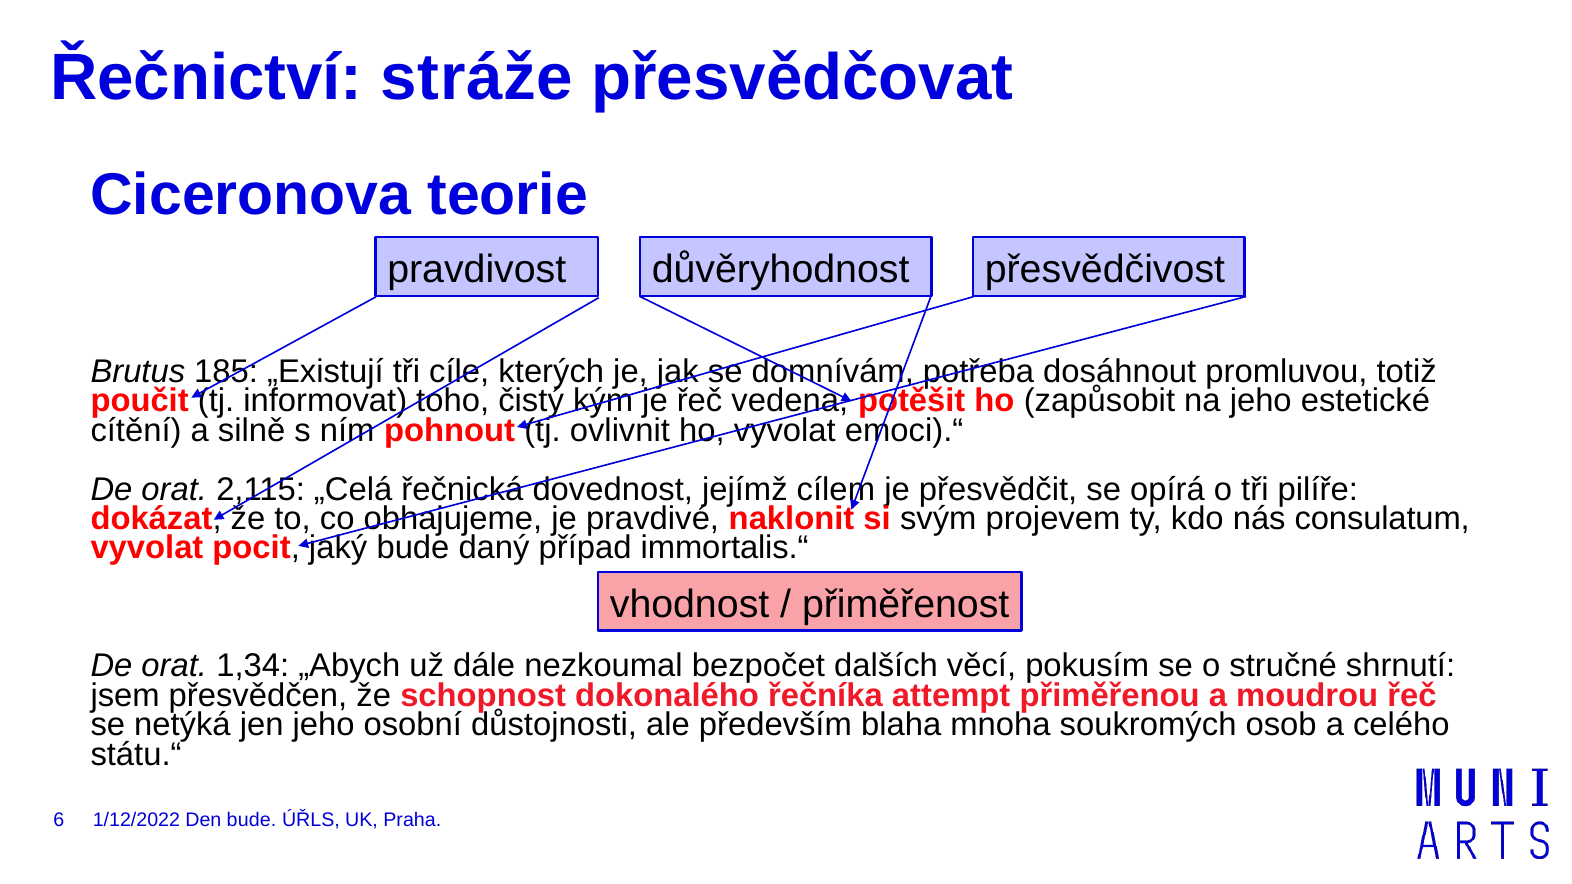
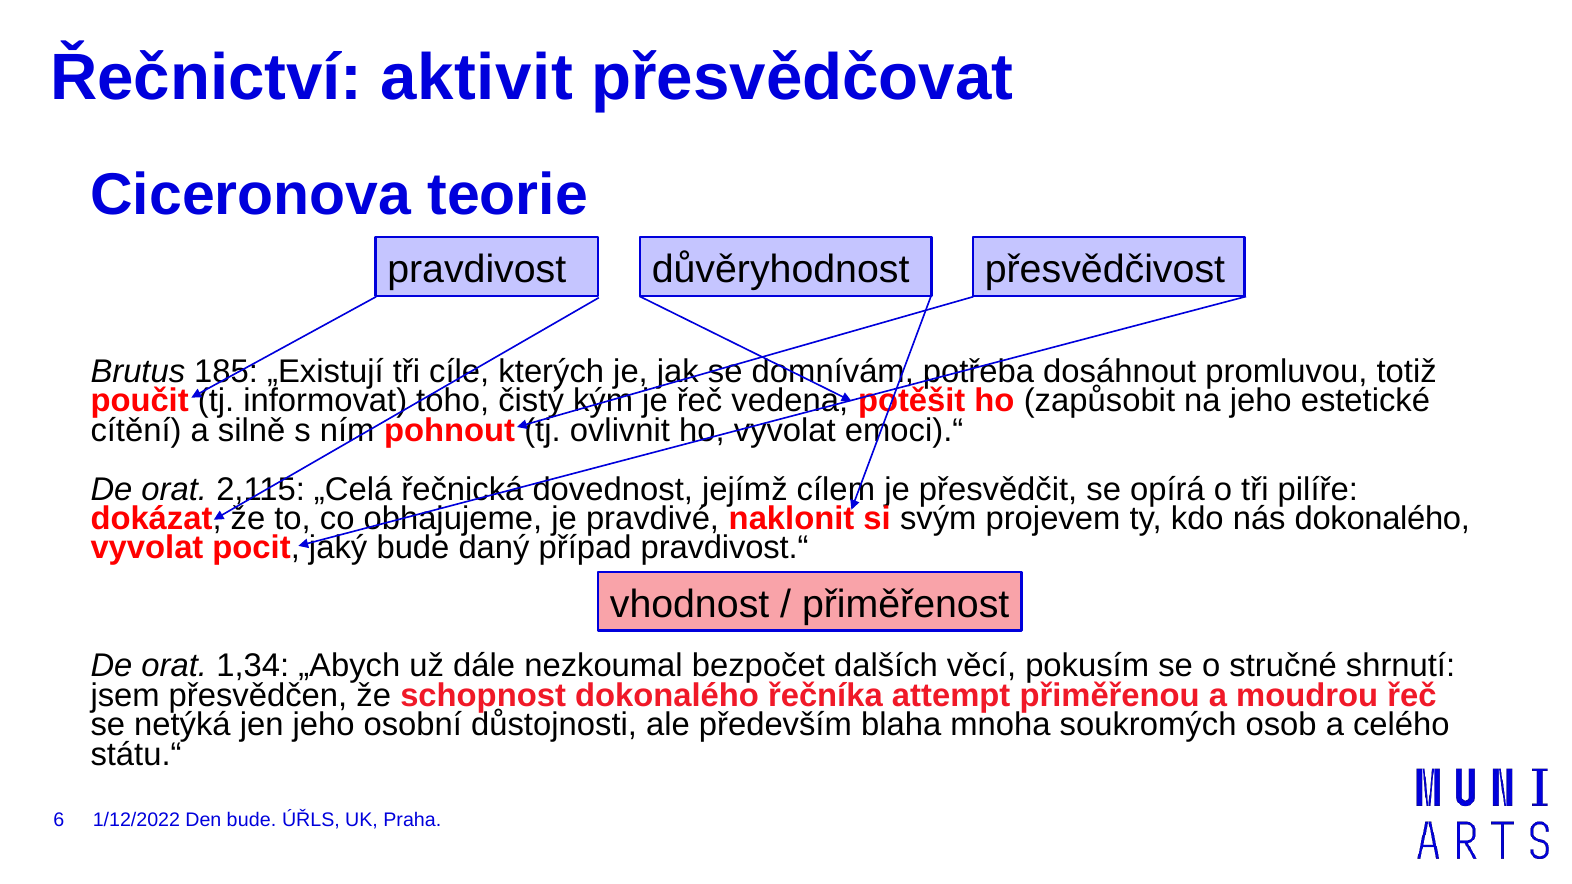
stráže: stráže -> aktivit
nás consulatum: consulatum -> dokonalého
immortalis.“: immortalis.“ -> pravdivost.“
